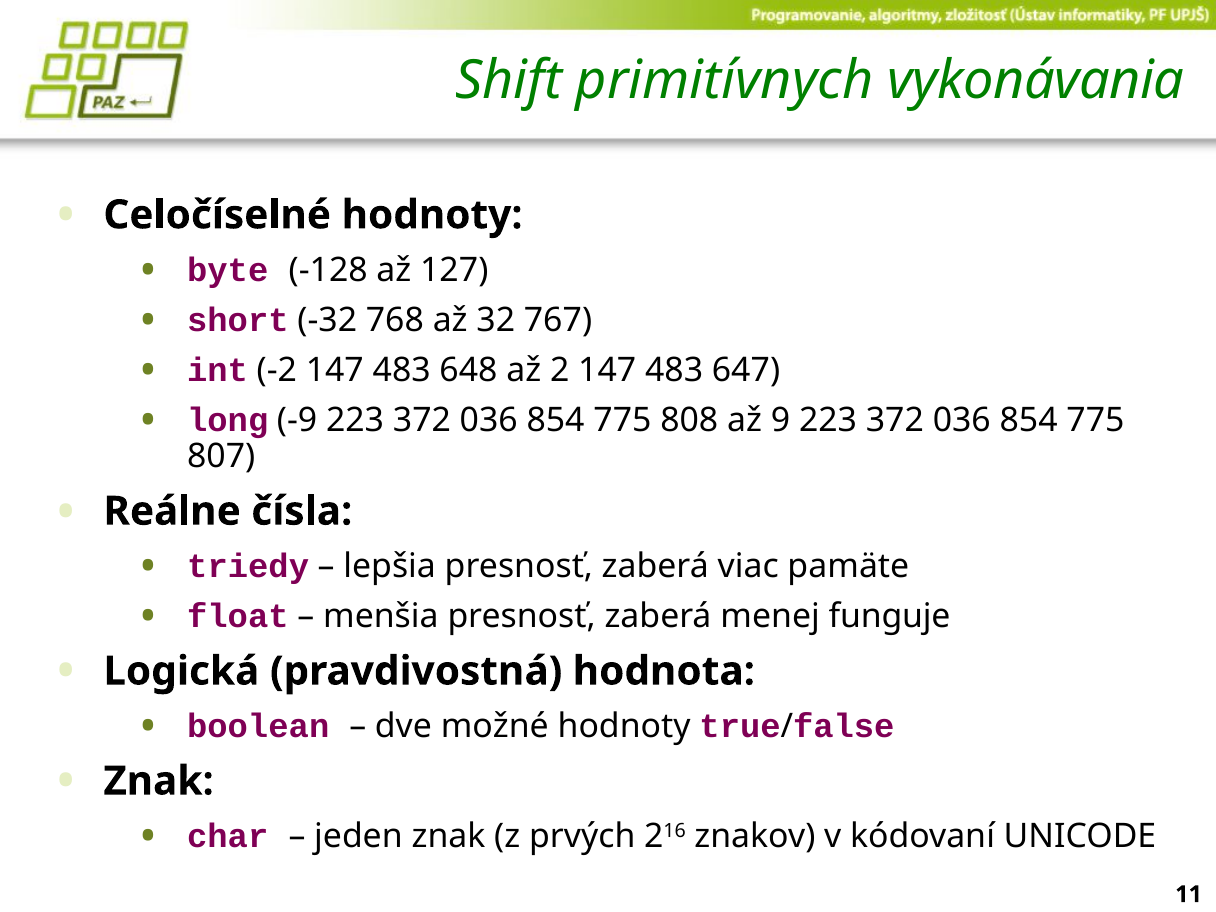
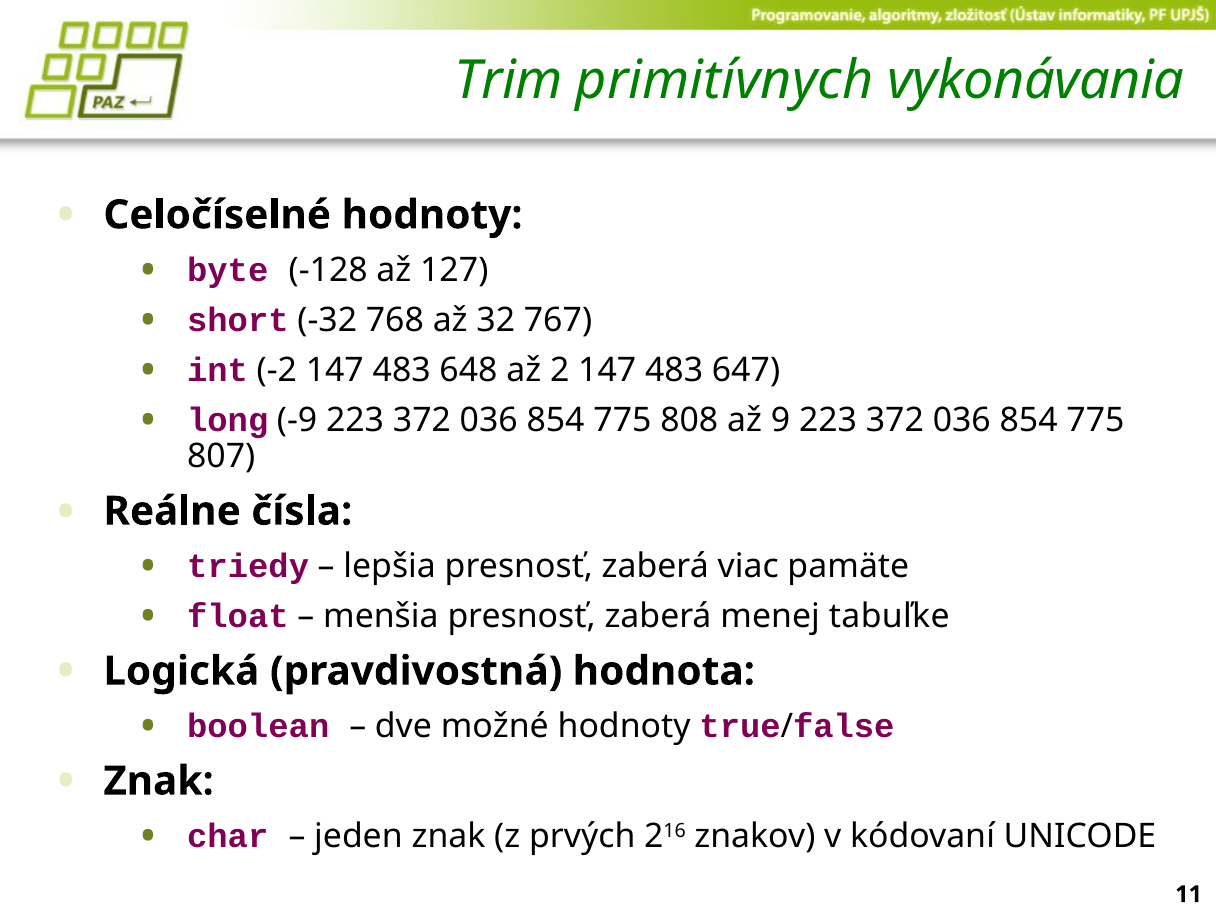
Shift: Shift -> Trim
funguje: funguje -> tabuľke
